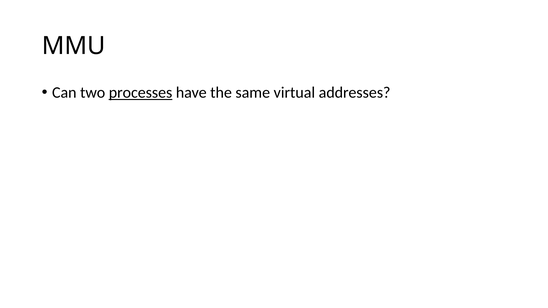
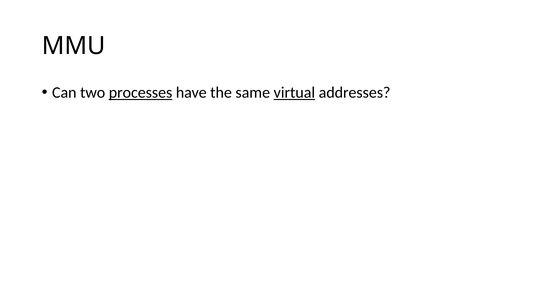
virtual underline: none -> present
